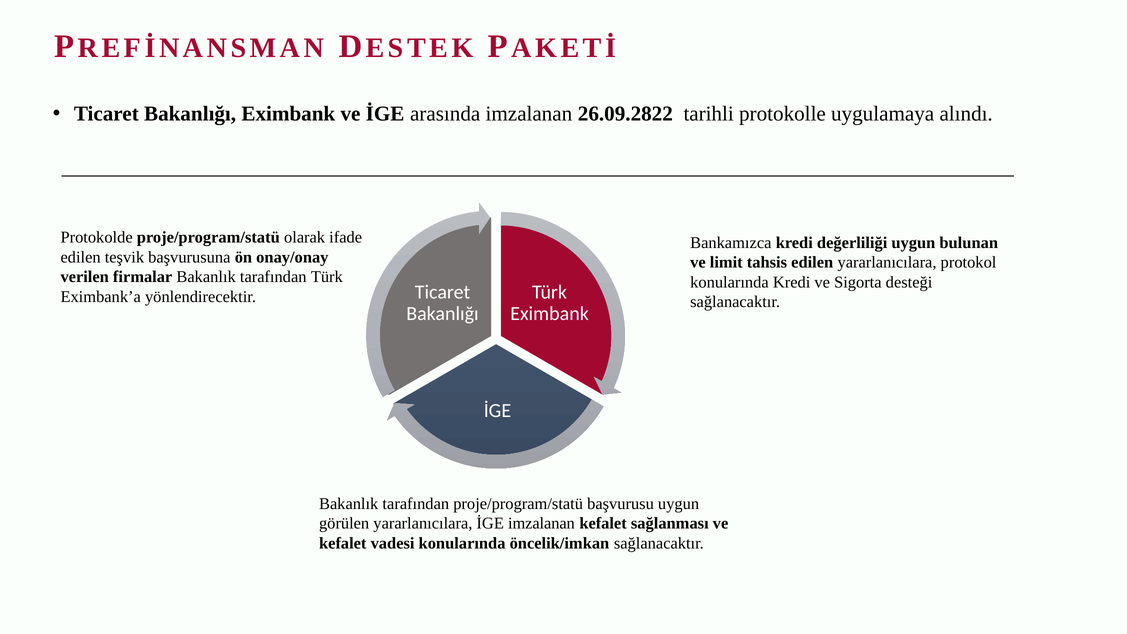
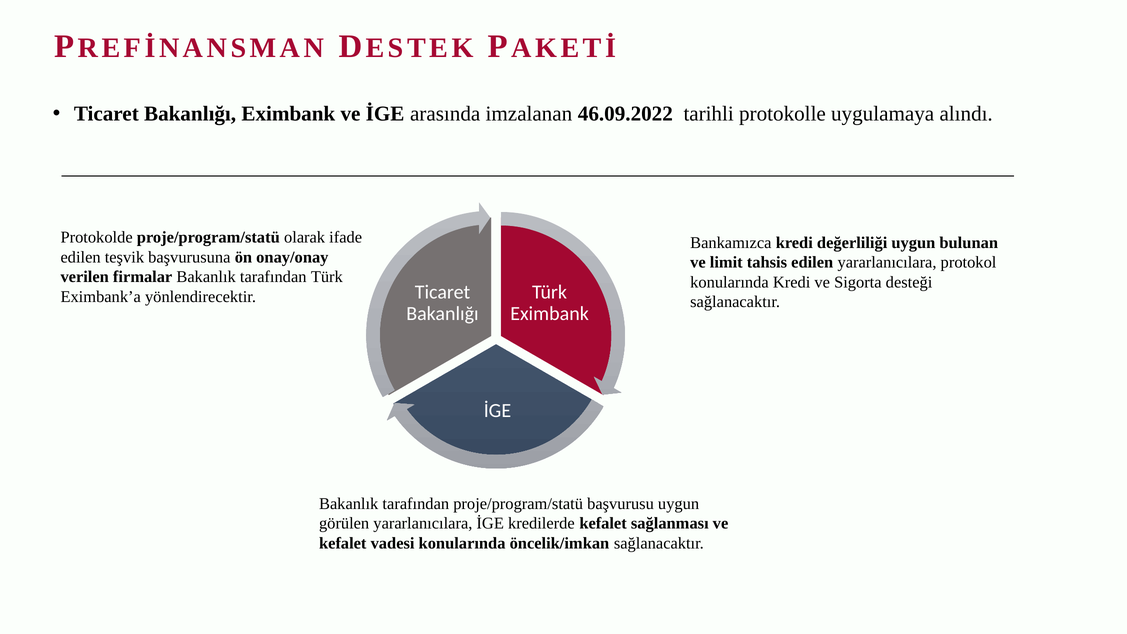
26.09.2822: 26.09.2822 -> 46.09.2022
İGE imzalanan: imzalanan -> kredilerde
